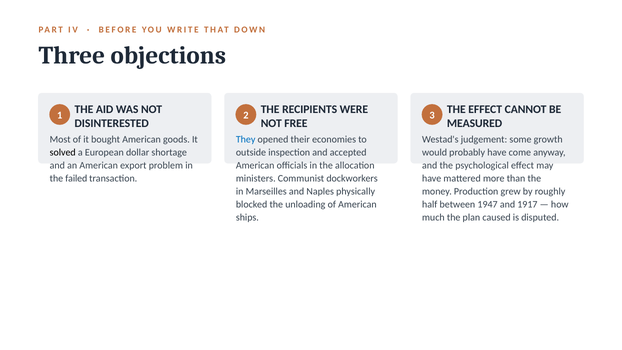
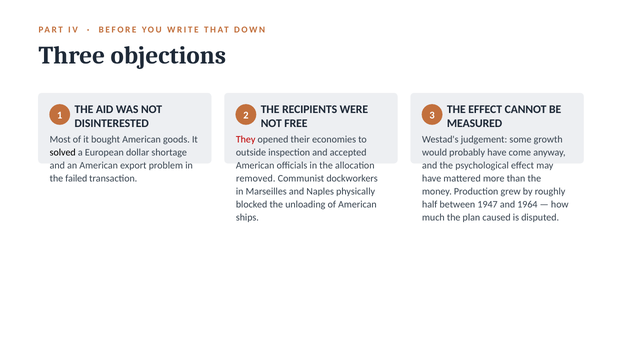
They colour: blue -> red
ministers: ministers -> removed
1917: 1917 -> 1964
